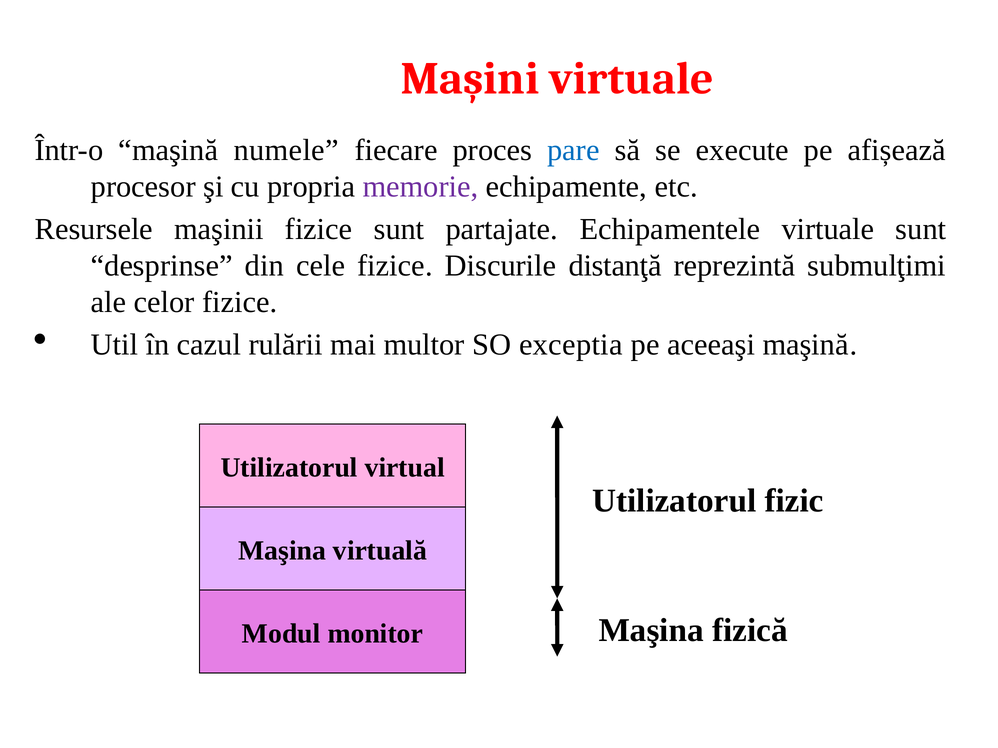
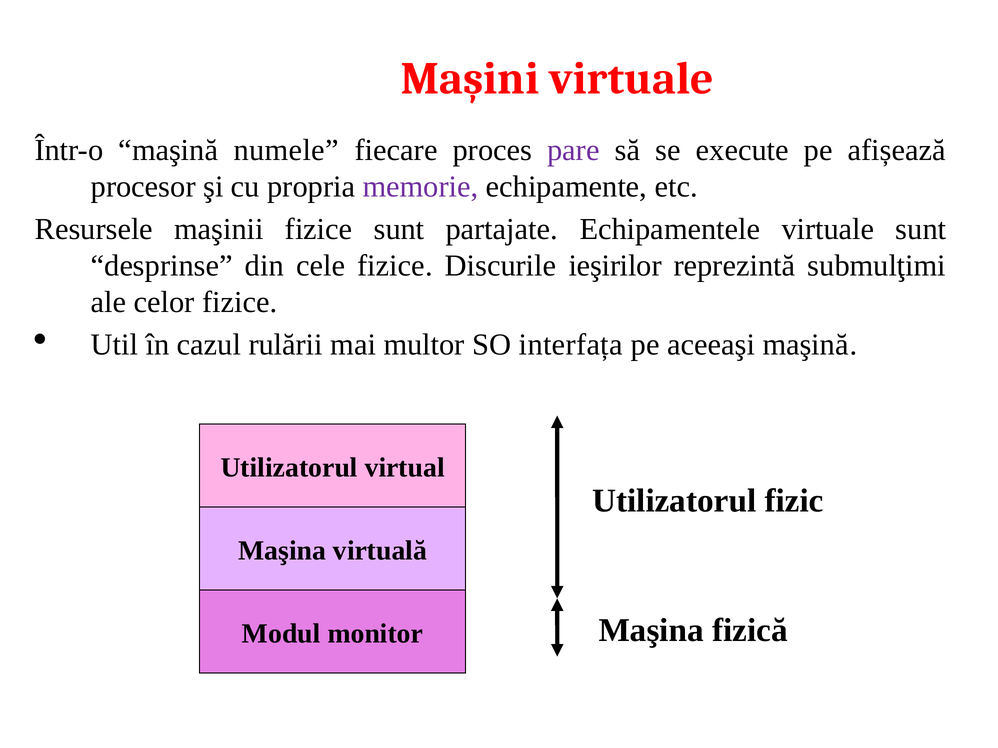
pare colour: blue -> purple
distanţă: distanţă -> ieşirilor
exceptia: exceptia -> interfața
